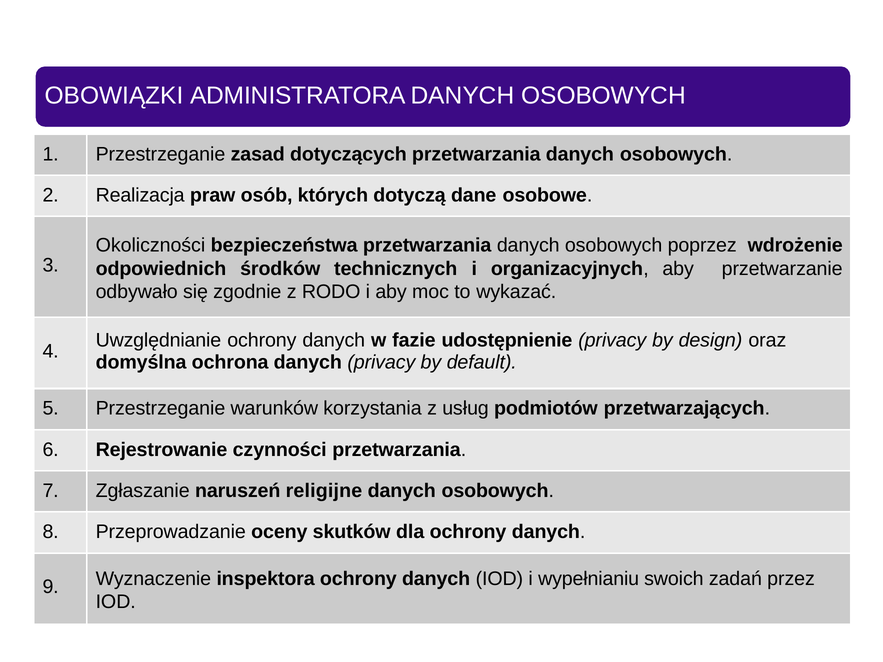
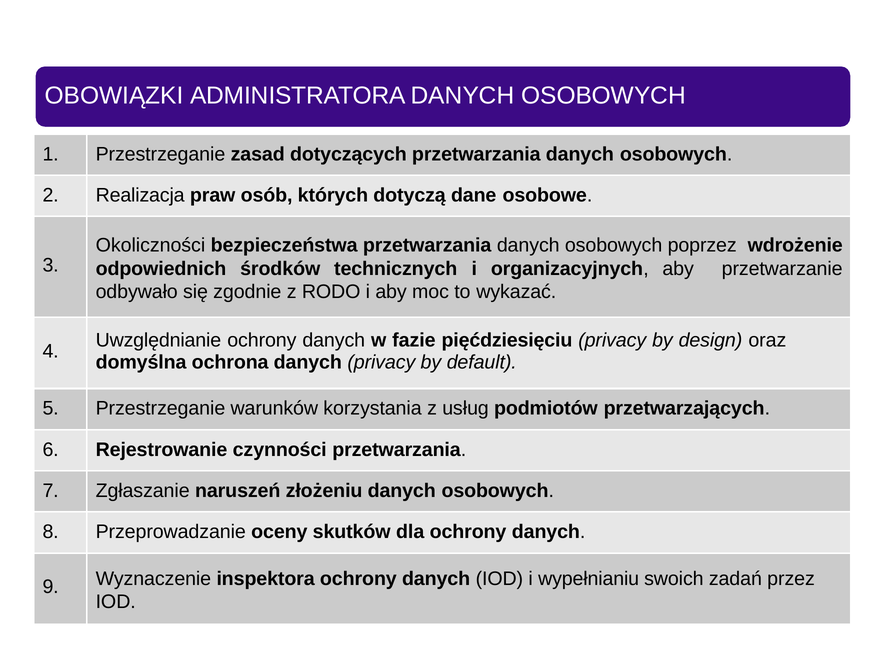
udostępnienie: udostępnienie -> pięćdziesięciu
religijne: religijne -> złożeniu
